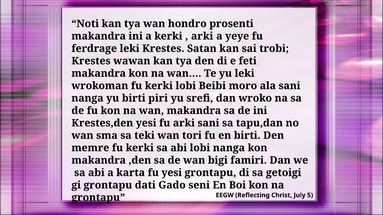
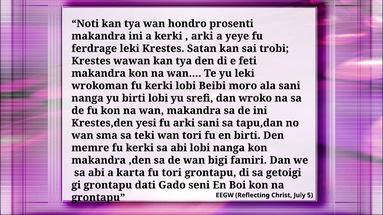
birti piri: piri -> lobi
fu yesi: yesi -> tori
